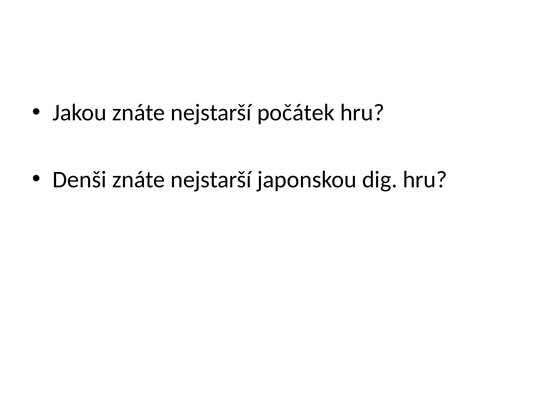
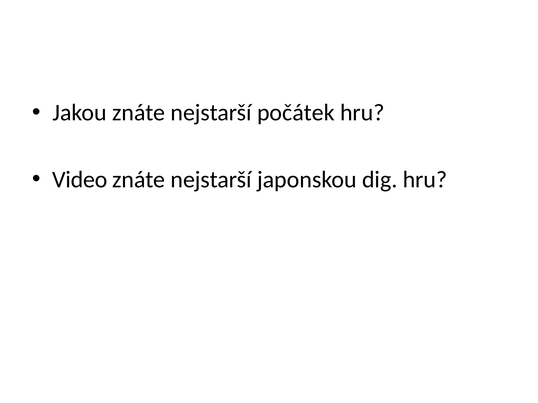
Denši: Denši -> Video
